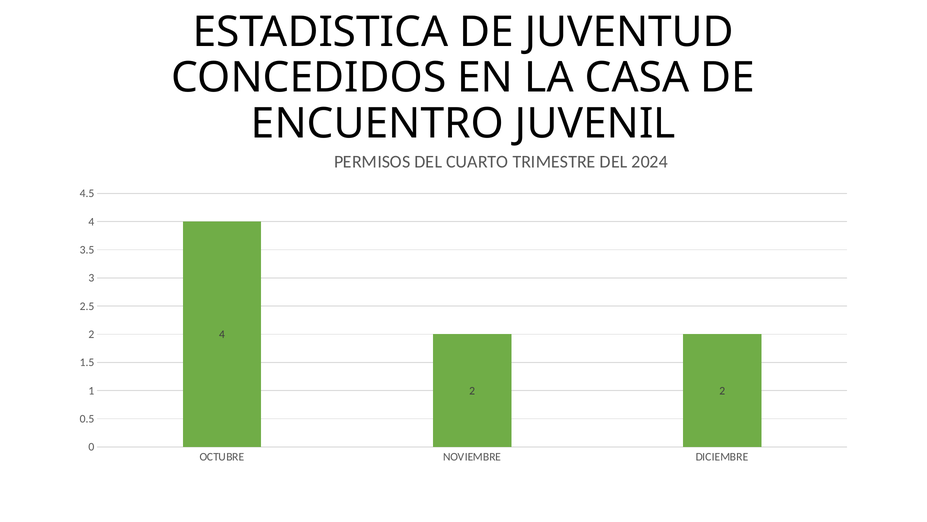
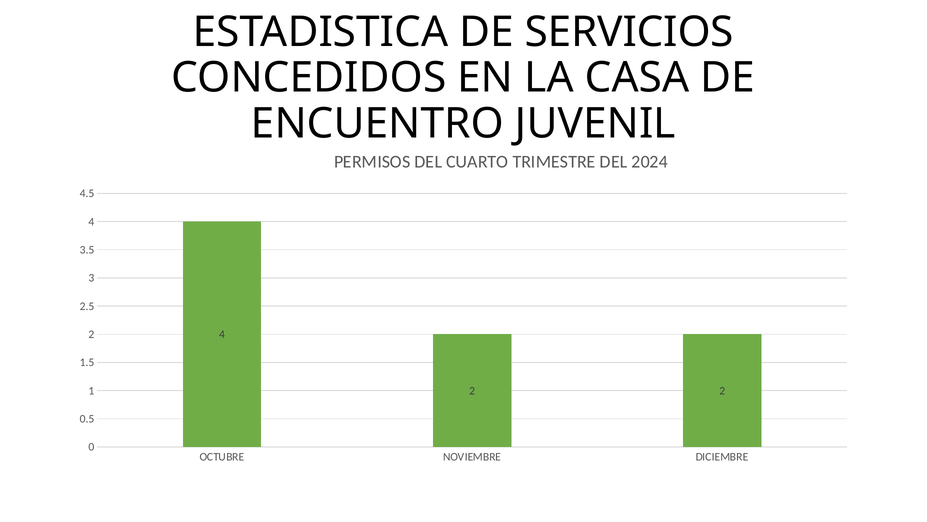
JUVENTUD: JUVENTUD -> SERVICIOS
